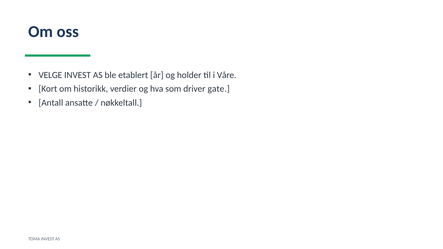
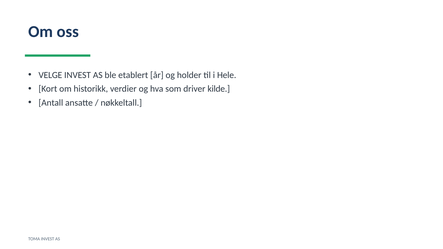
Våre: Våre -> Hele
gate: gate -> kilde
